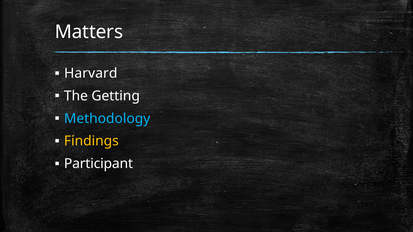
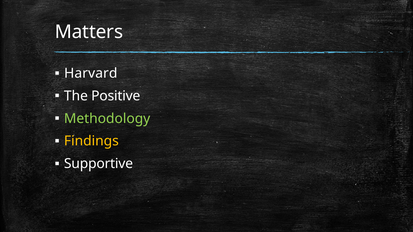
Getting: Getting -> Positive
Methodology colour: light blue -> light green
Participant: Participant -> Supportive
